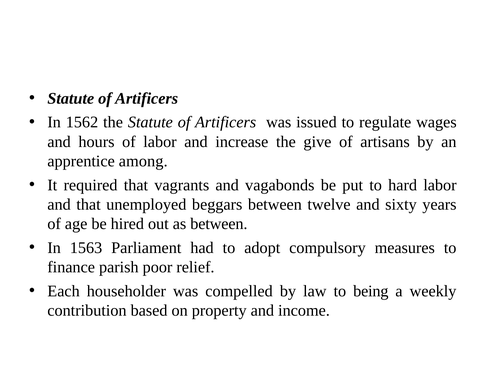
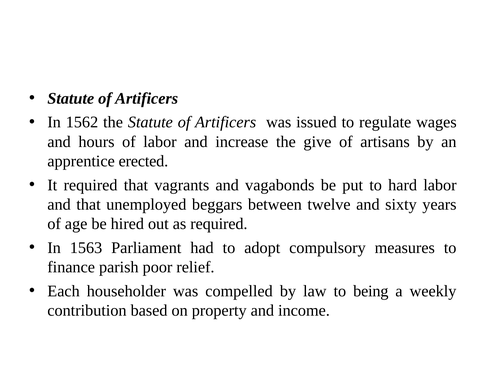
among: among -> erected
as between: between -> required
